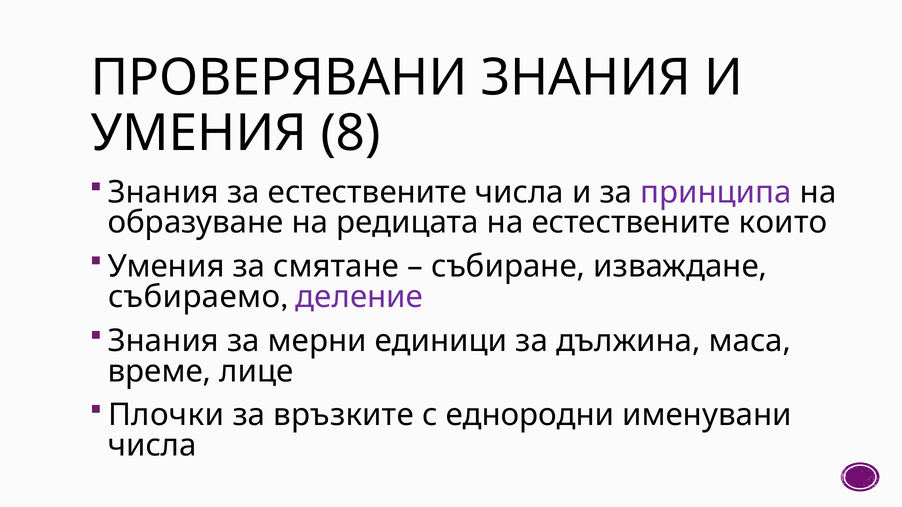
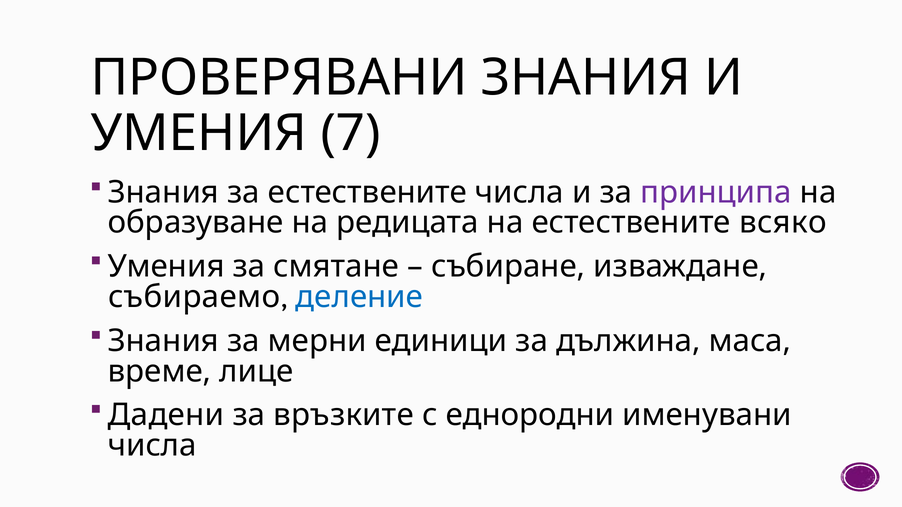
8: 8 -> 7
които: които -> всяко
деление colour: purple -> blue
Плочки: Плочки -> Дадени
